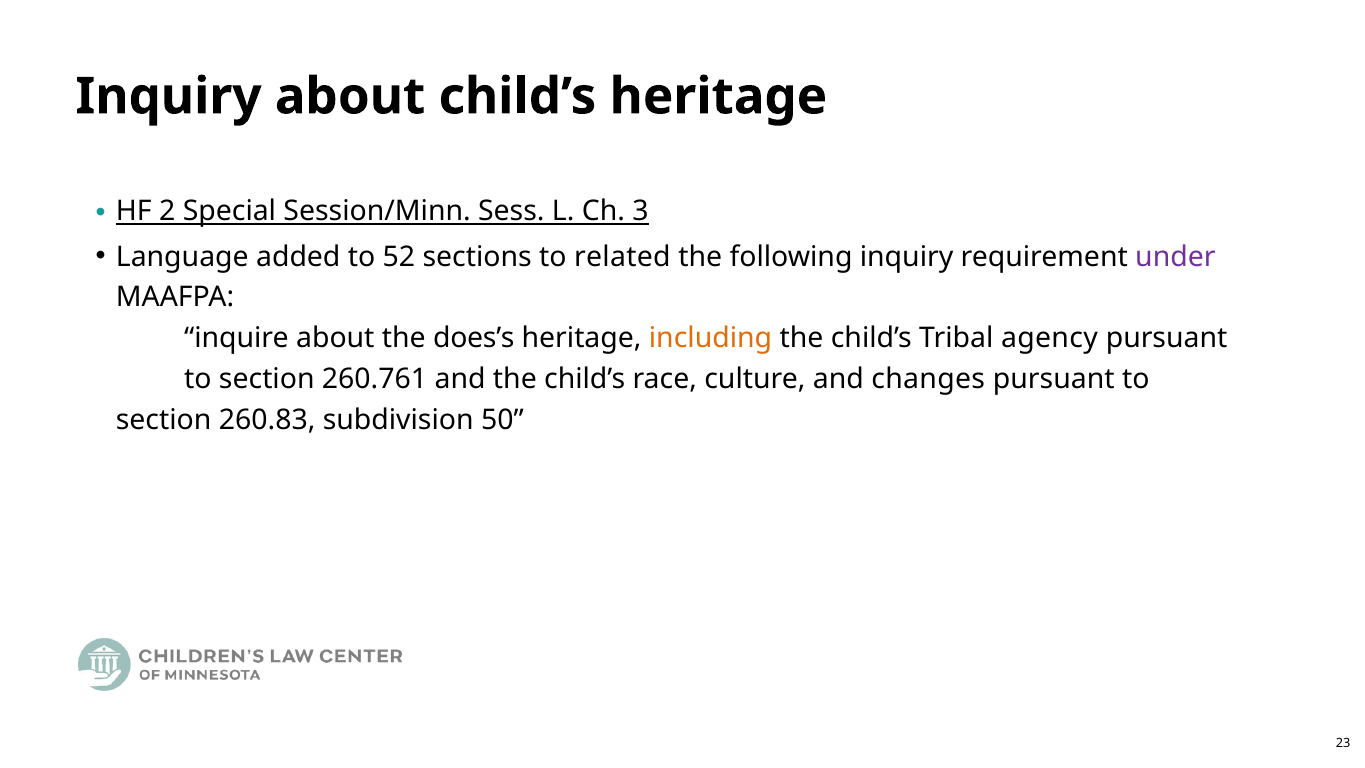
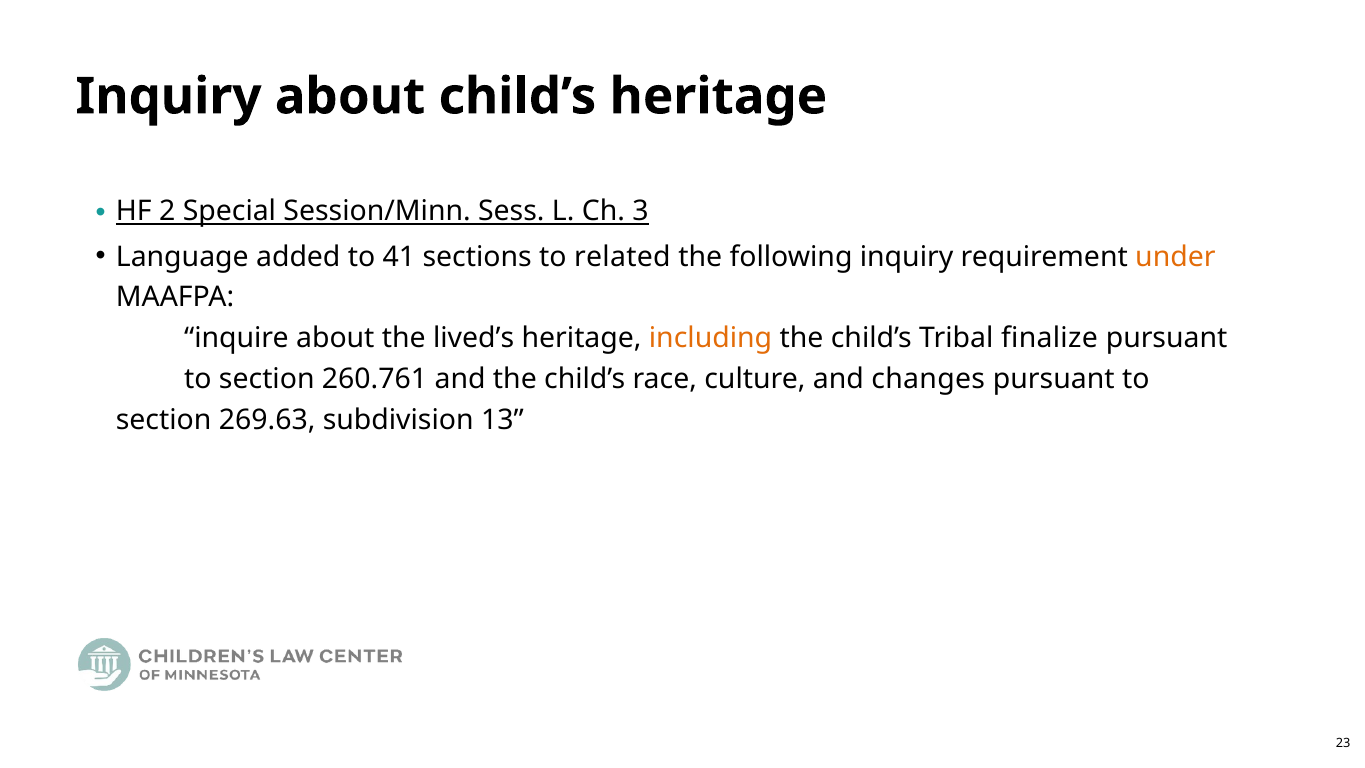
52: 52 -> 41
under colour: purple -> orange
does’s: does’s -> lived’s
agency: agency -> finalize
260.83: 260.83 -> 269.63
50: 50 -> 13
